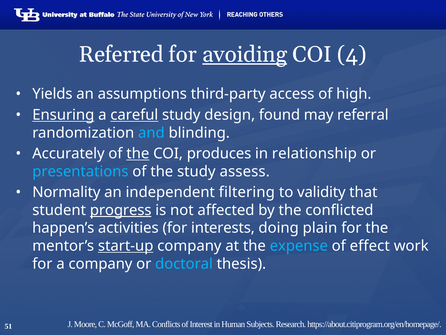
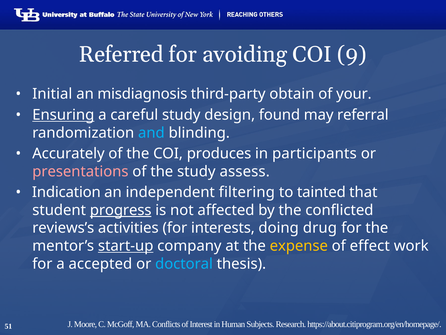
avoiding underline: present -> none
4: 4 -> 9
Yields: Yields -> Initial
assumptions: assumptions -> misdiagnosis
access: access -> obtain
high: high -> your
careful underline: present -> none
the at (138, 153) underline: present -> none
relationship: relationship -> participants
presentations colour: light blue -> pink
Normality: Normality -> Indication
validity: validity -> tainted
happen’s: happen’s -> reviews’s
plain: plain -> drug
expense colour: light blue -> yellow
a company: company -> accepted
